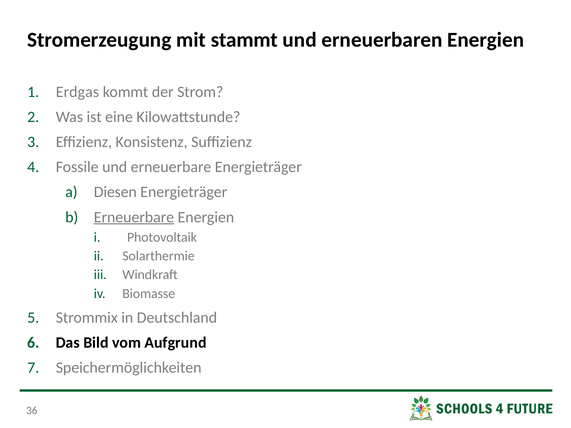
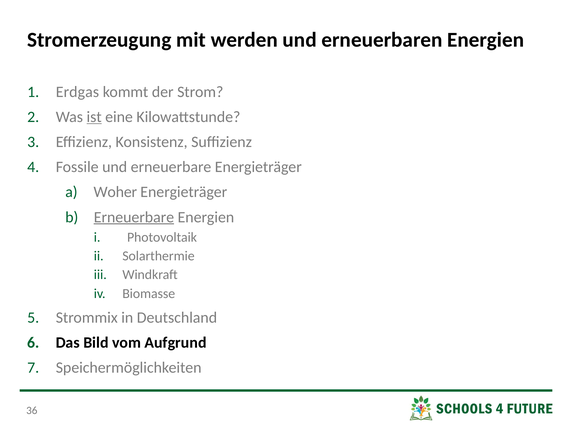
stammt: stammt -> werden
ist underline: none -> present
Diesen: Diesen -> Woher
